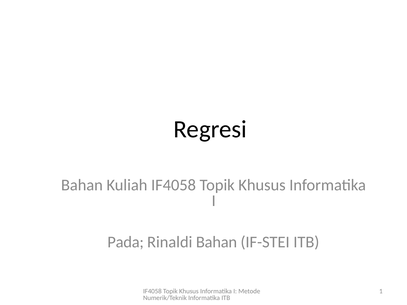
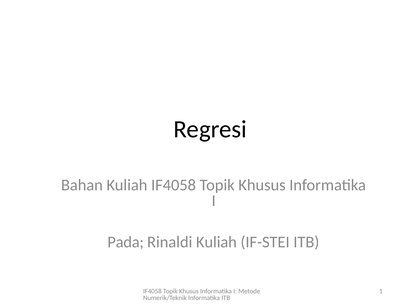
Rinaldi Bahan: Bahan -> Kuliah
